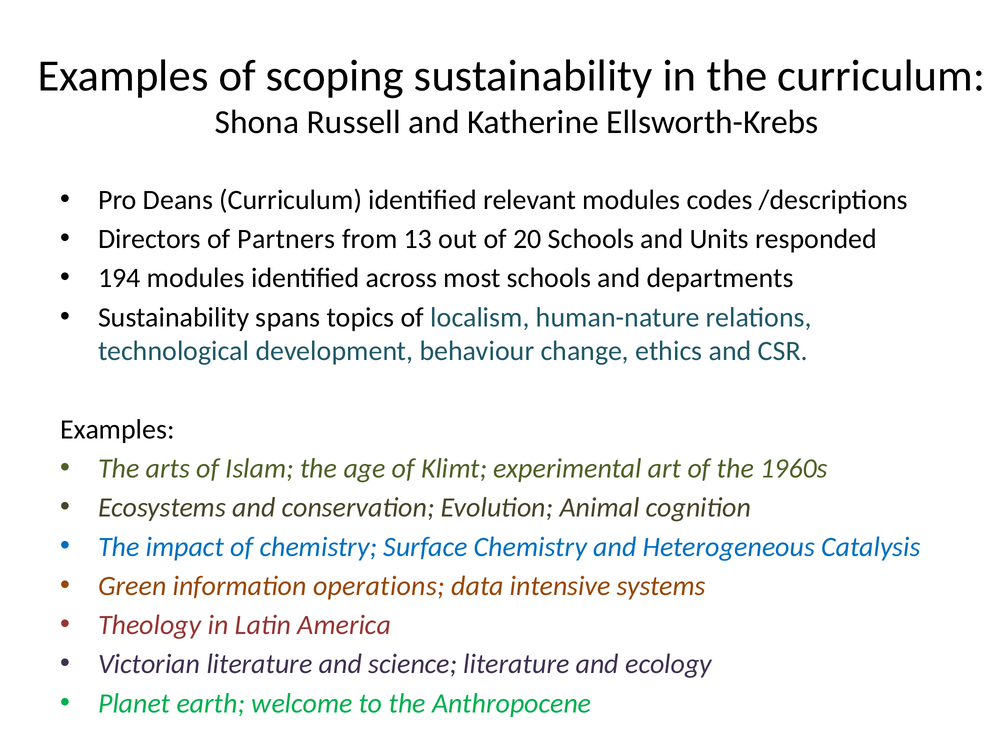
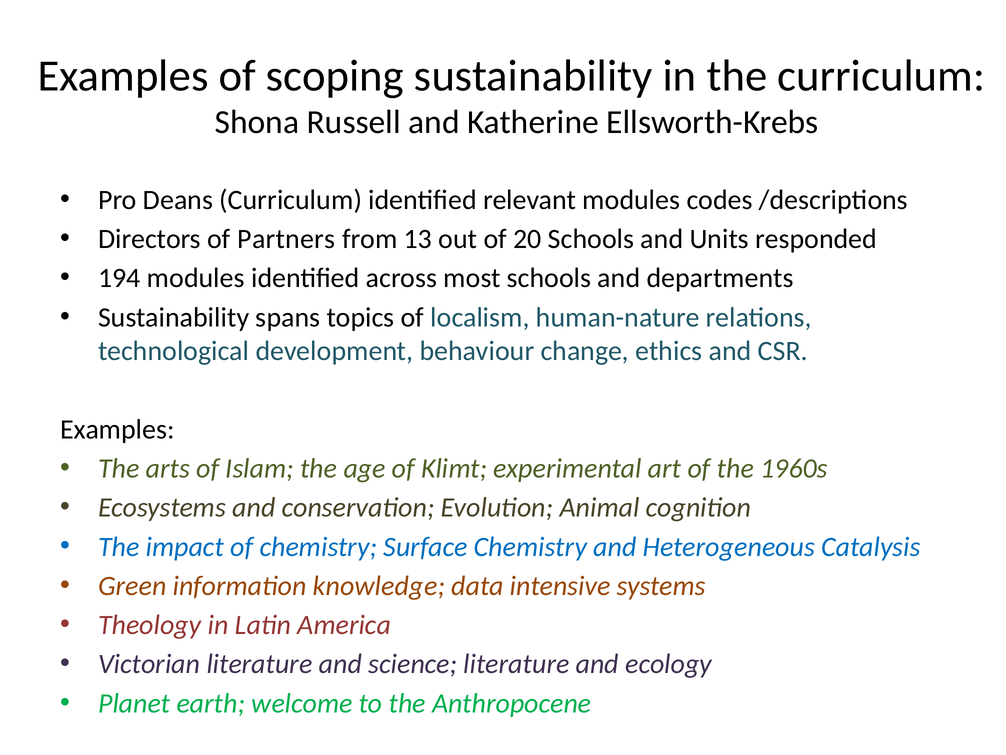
operations: operations -> knowledge
